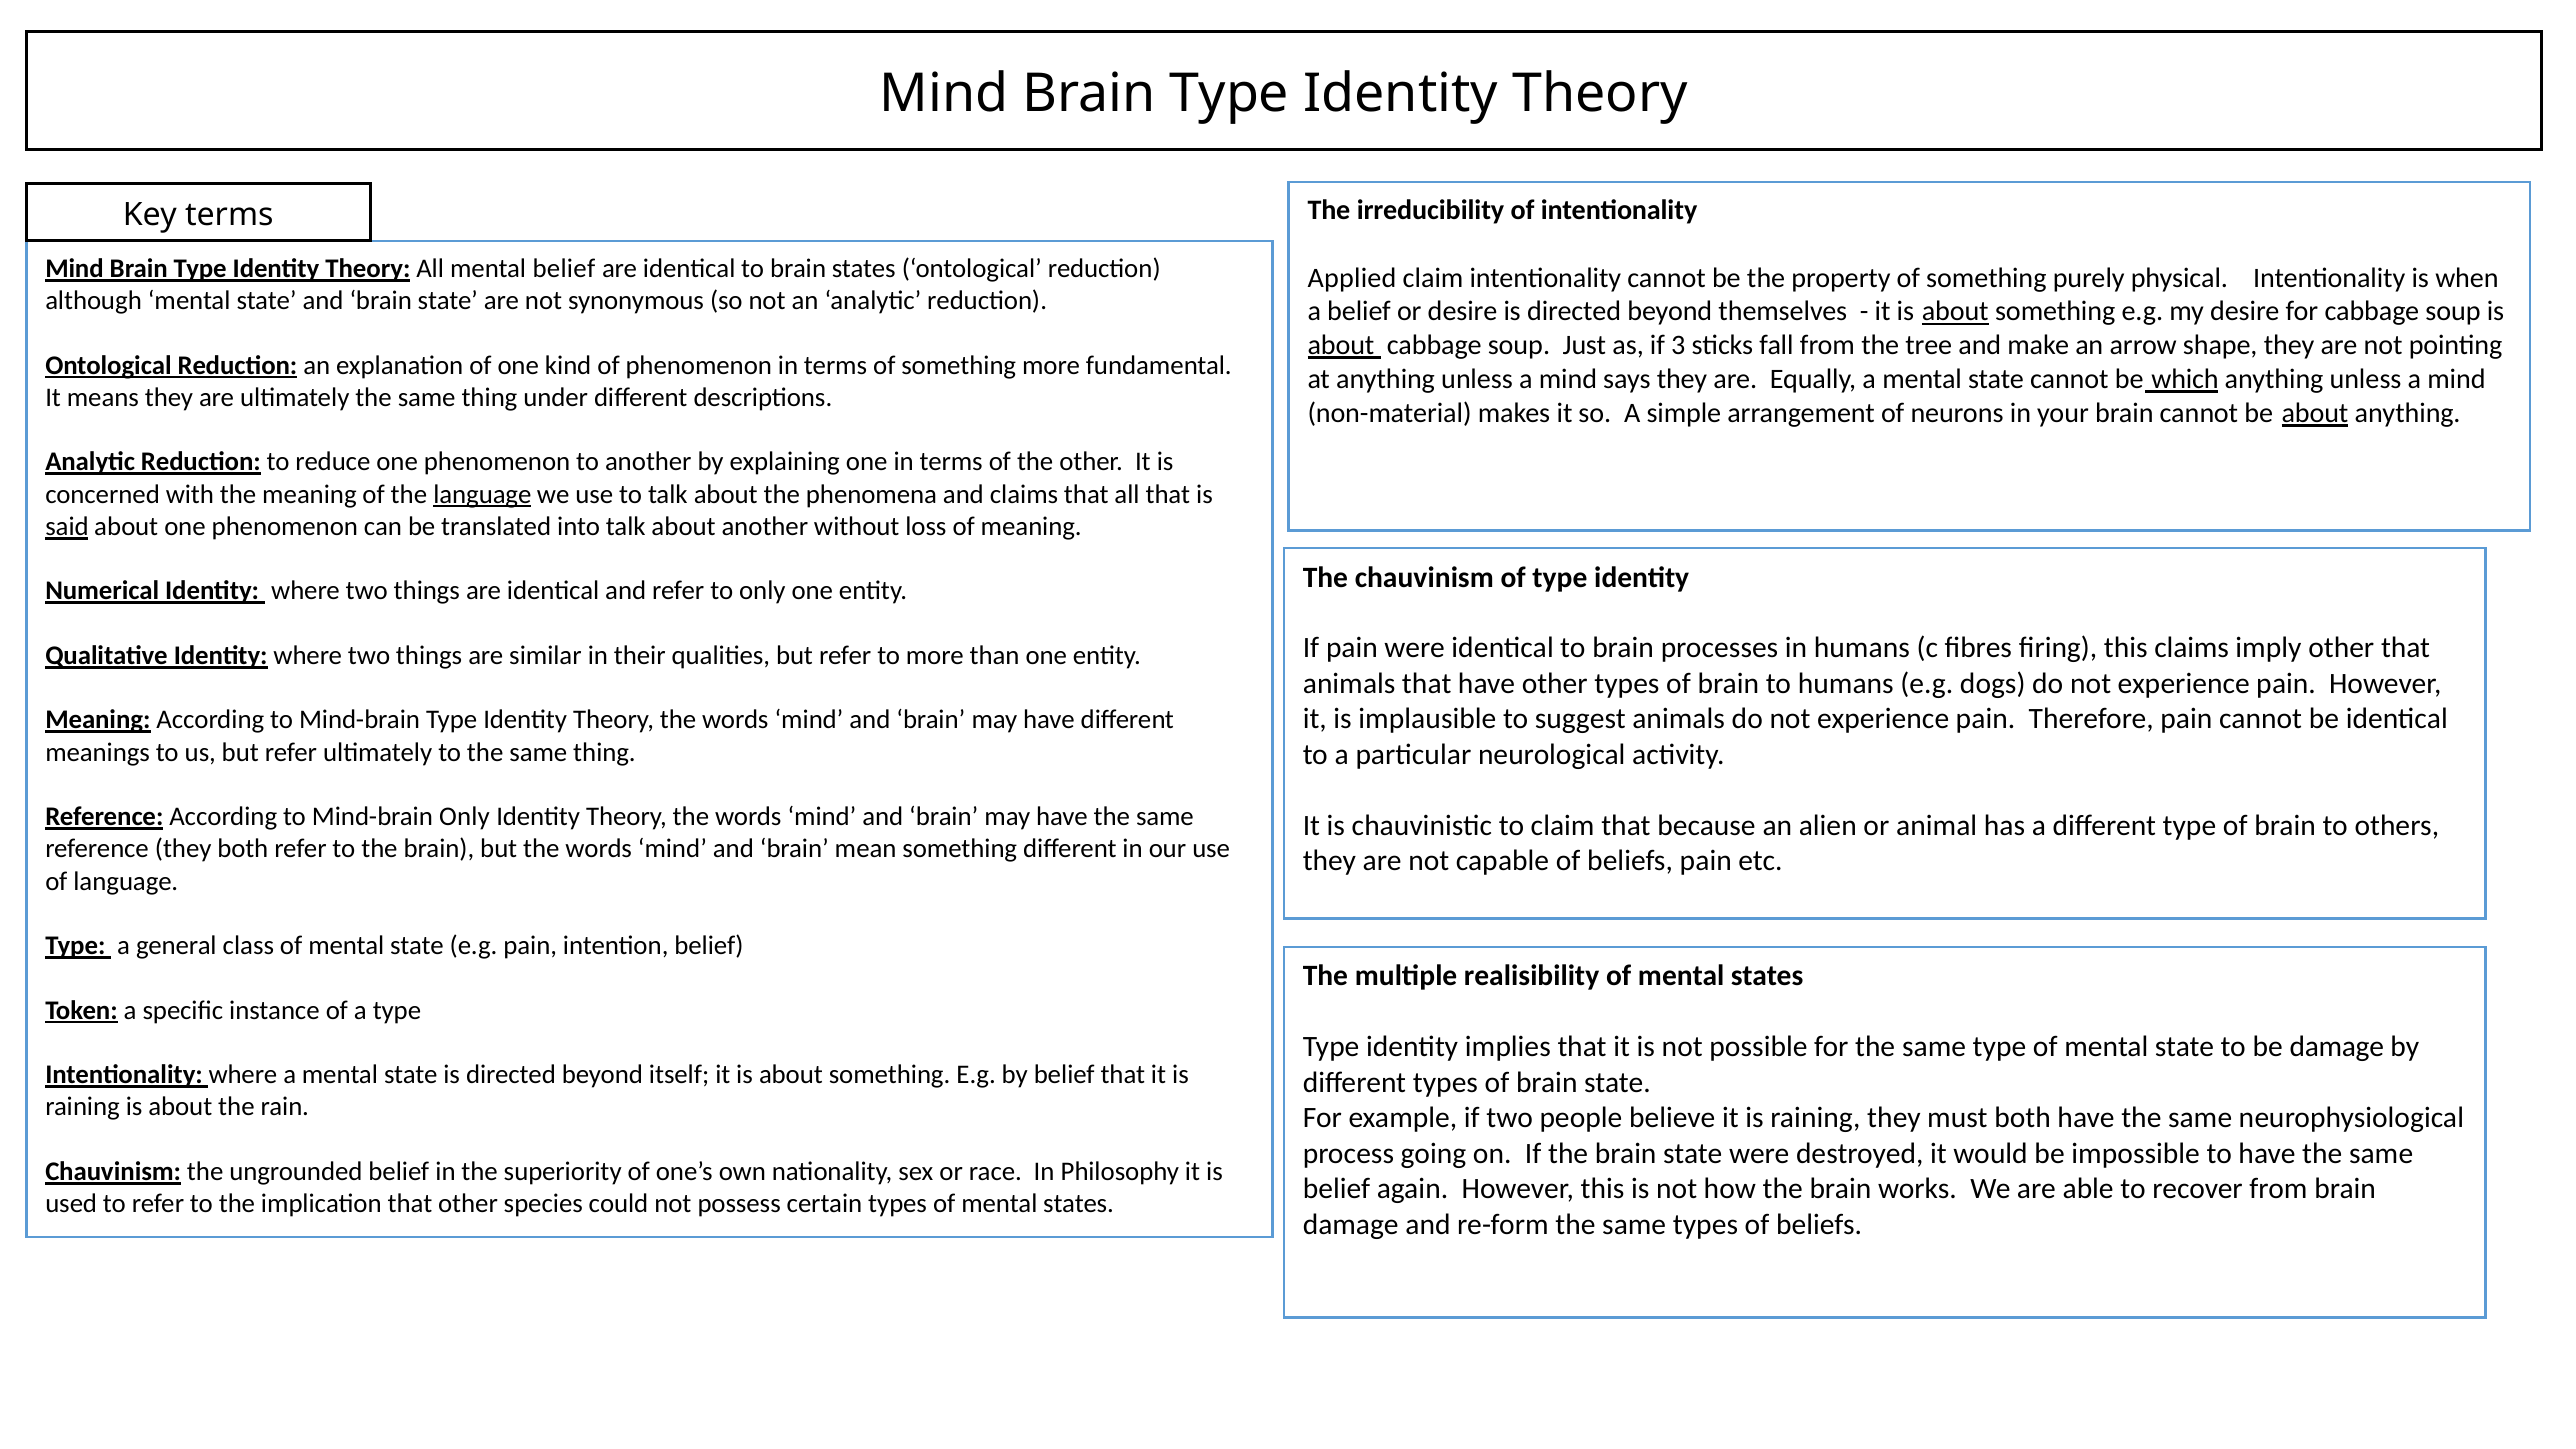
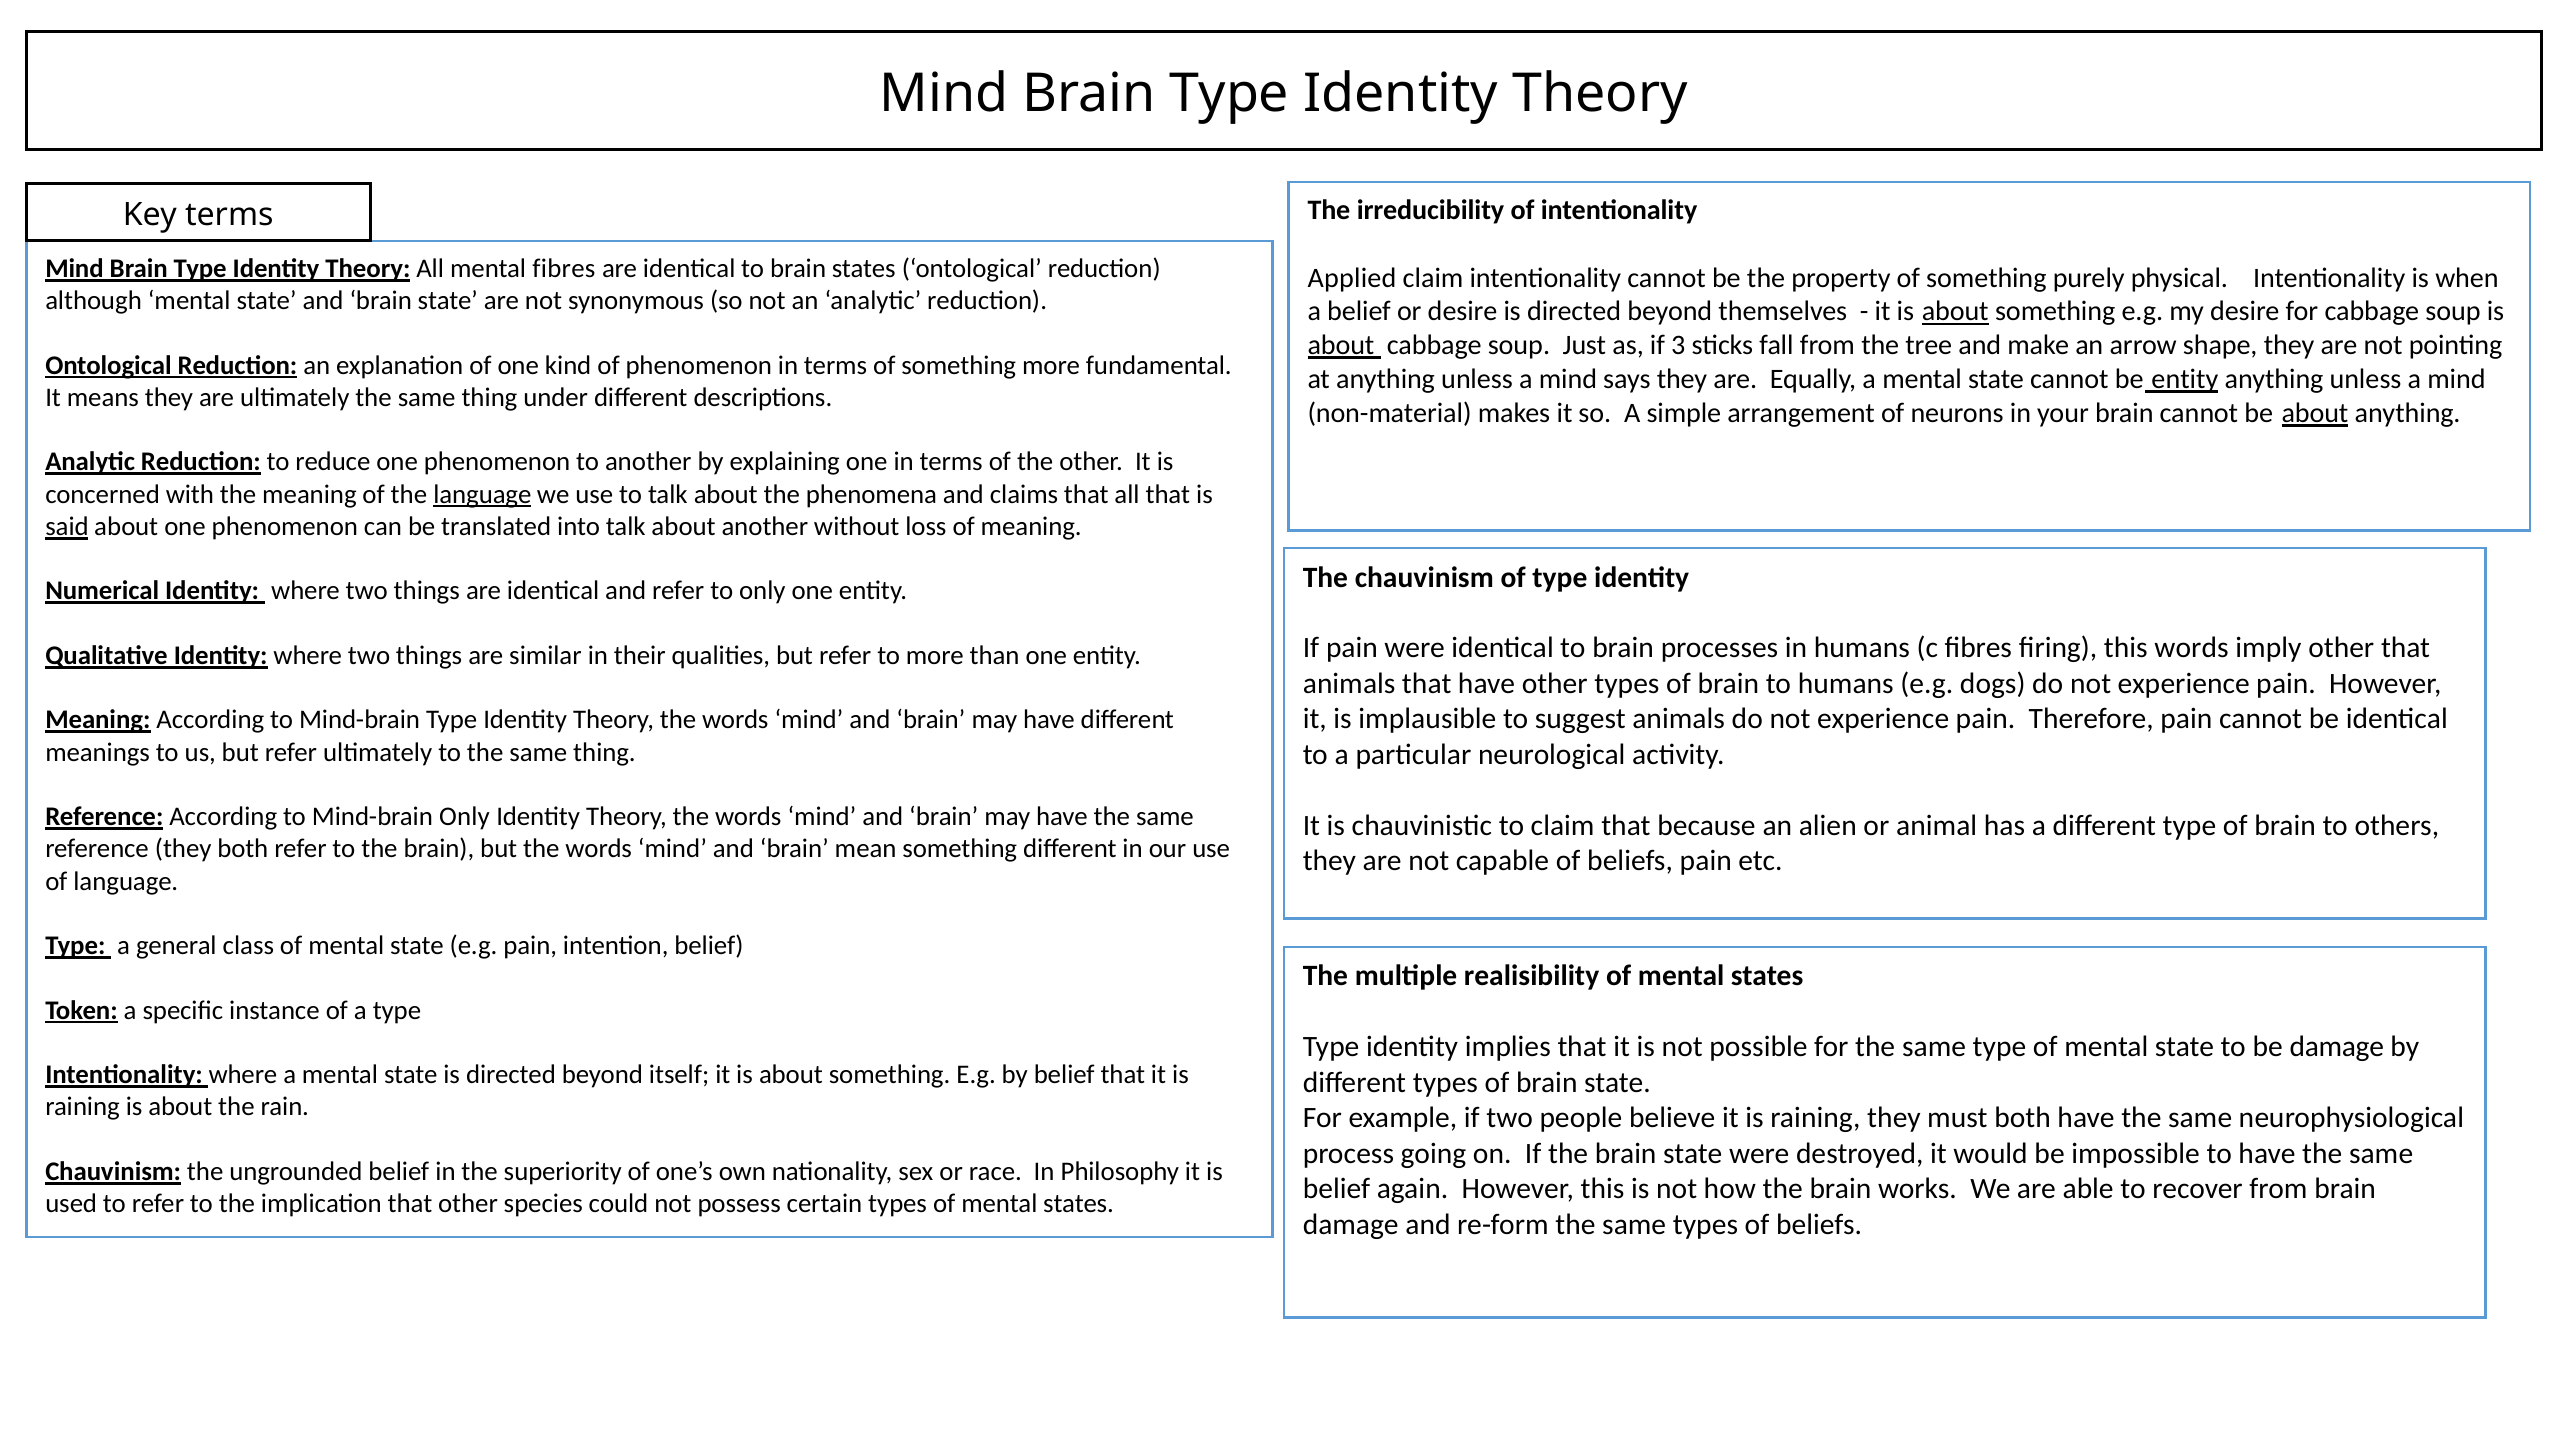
mental belief: belief -> fibres
be which: which -> entity
this claims: claims -> words
